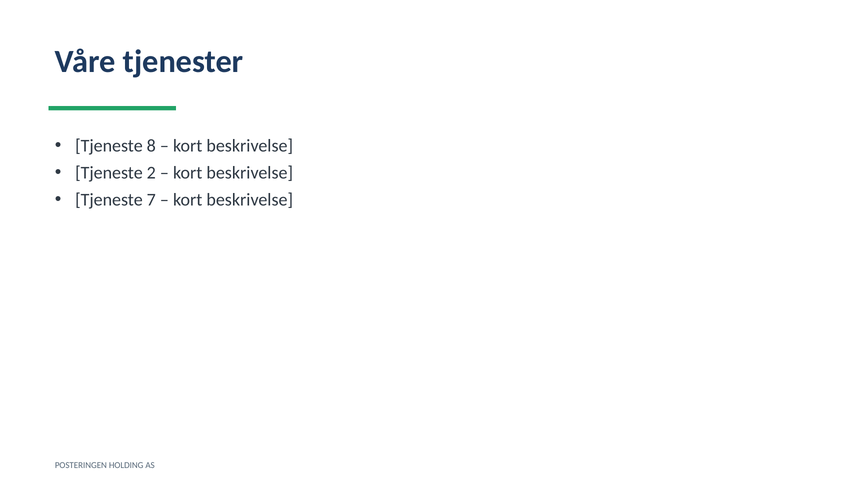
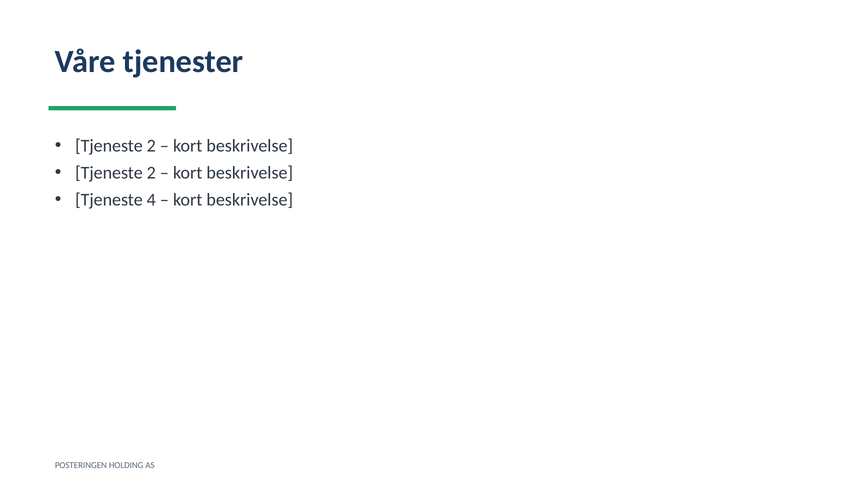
8 at (151, 146): 8 -> 2
7: 7 -> 4
